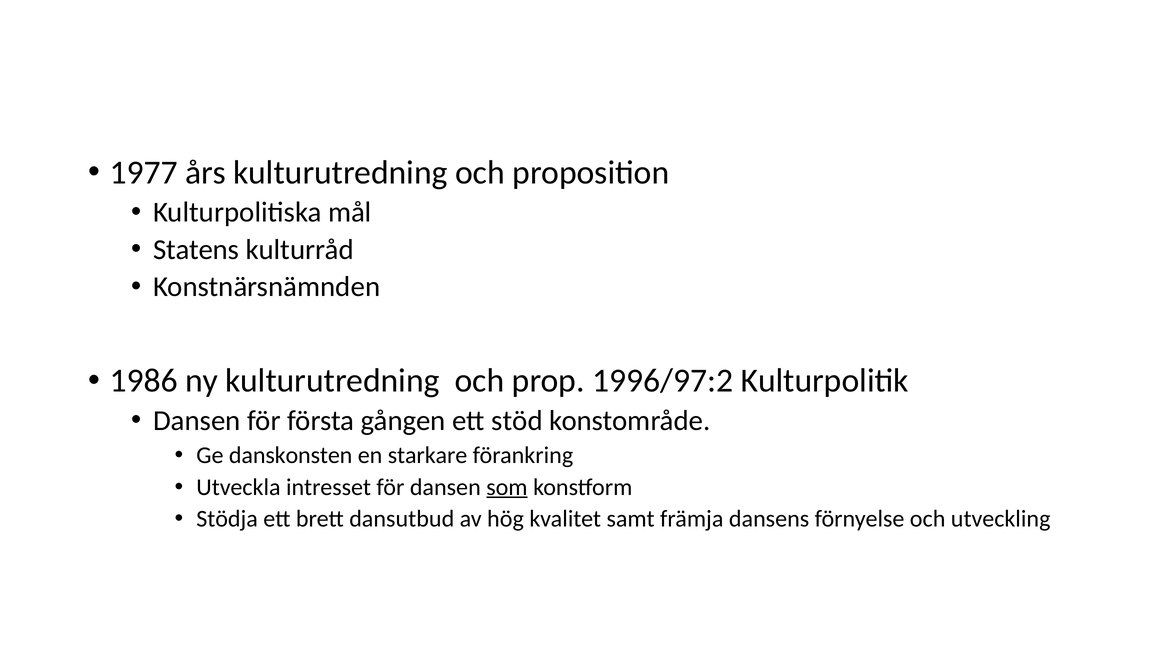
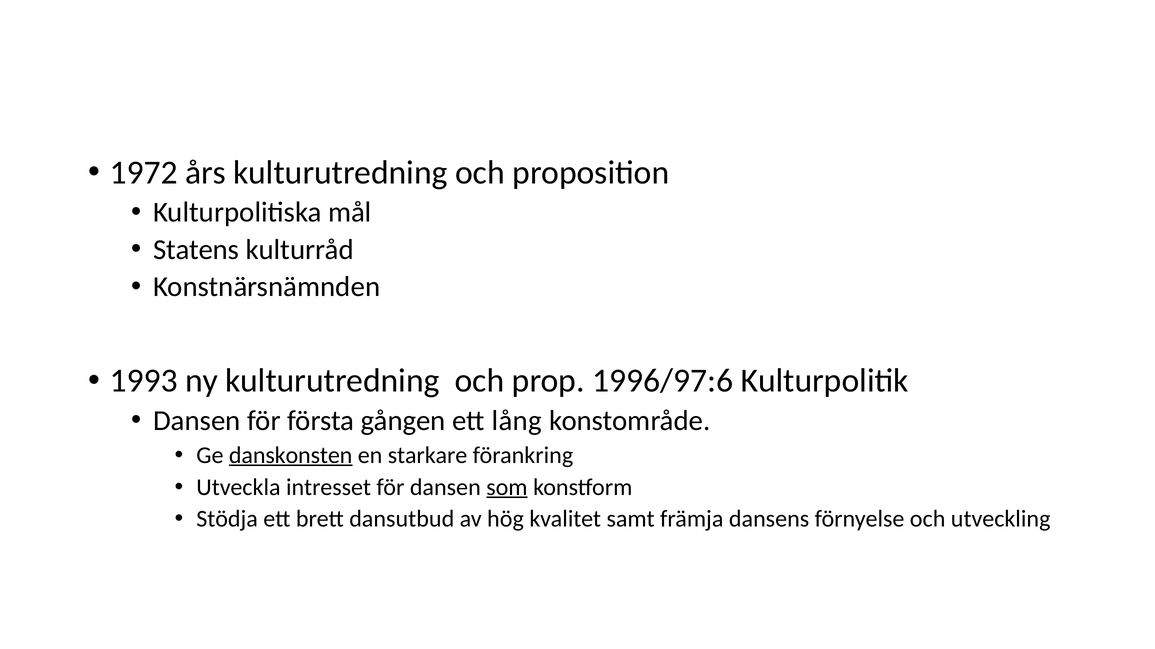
1977: 1977 -> 1972
1986: 1986 -> 1993
1996/97:2: 1996/97:2 -> 1996/97:6
stöd: stöd -> lång
danskonsten underline: none -> present
